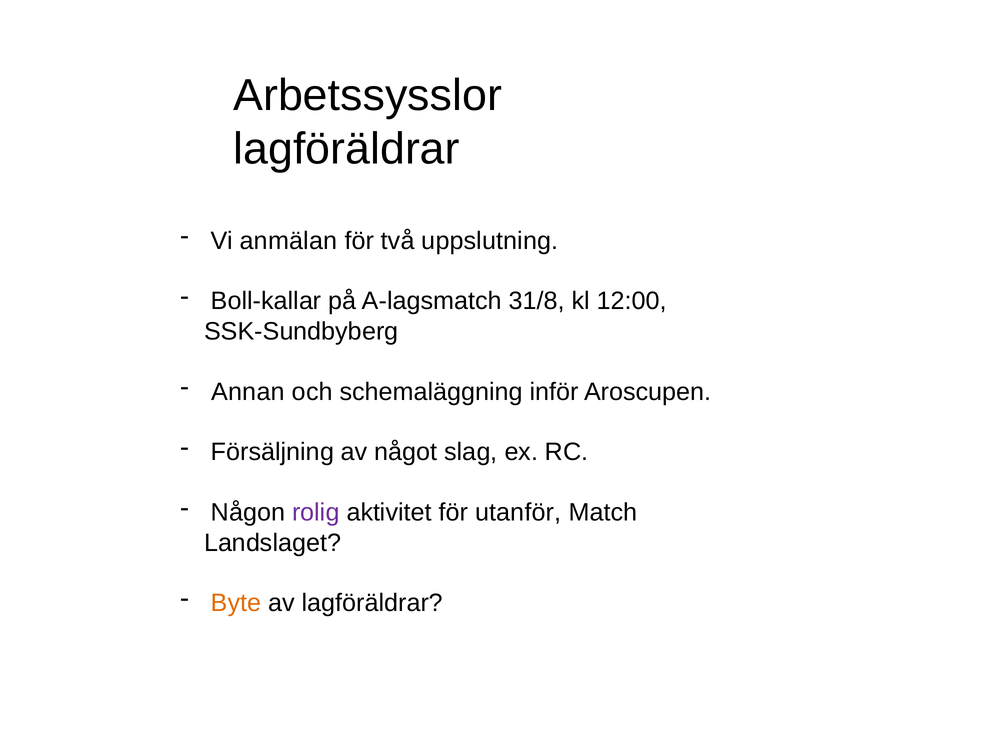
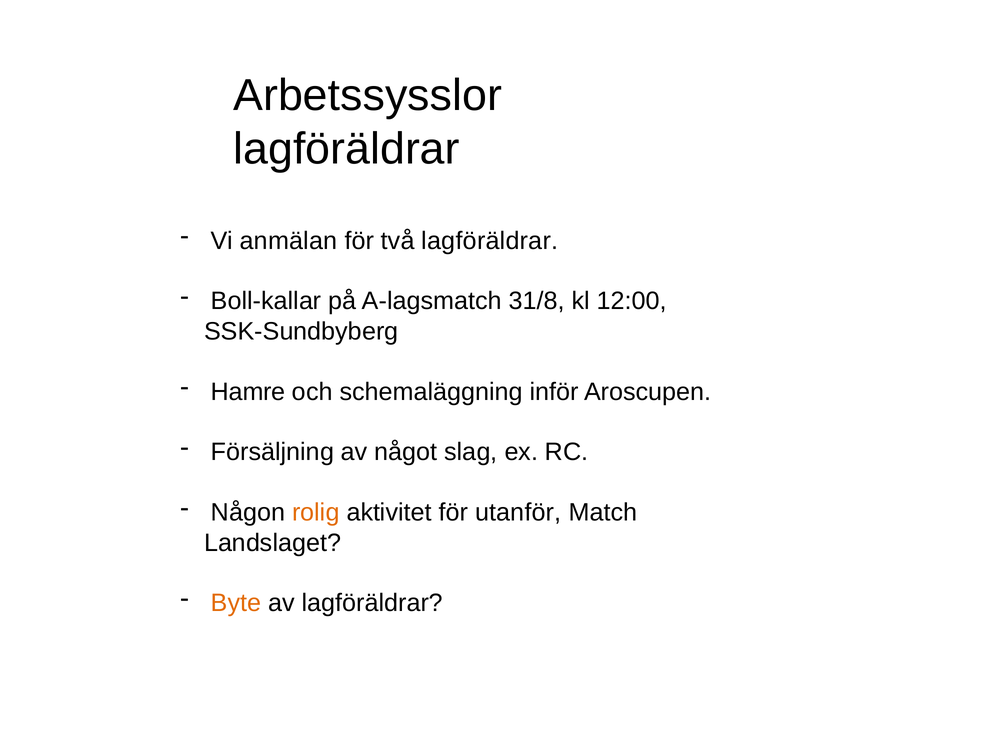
två uppslutning: uppslutning -> lagföräldrar
Annan: Annan -> Hamre
rolig colour: purple -> orange
